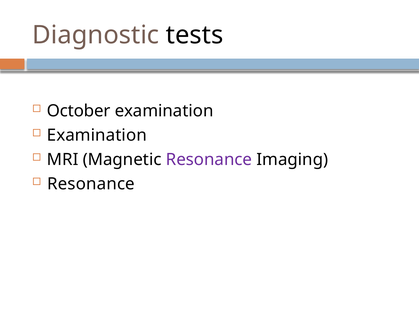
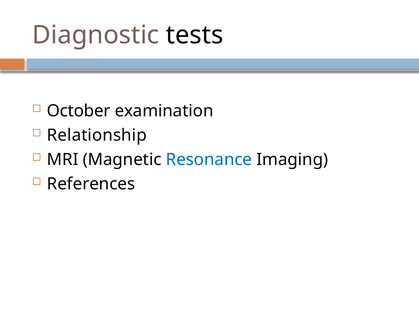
Examination at (97, 135): Examination -> Relationship
Resonance at (209, 160) colour: purple -> blue
Resonance at (91, 184): Resonance -> References
